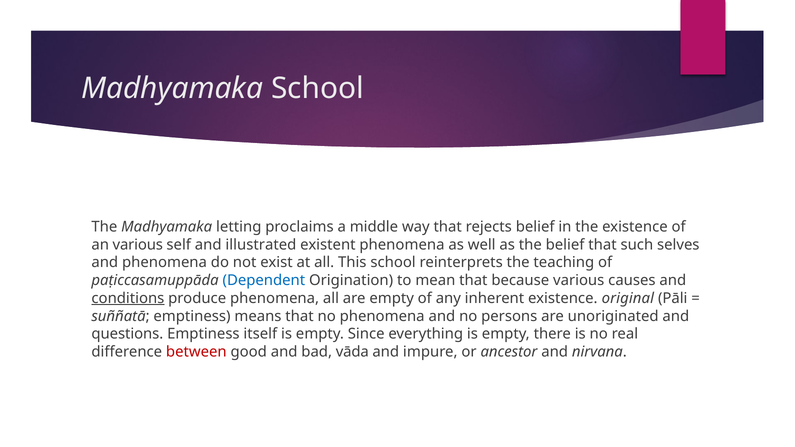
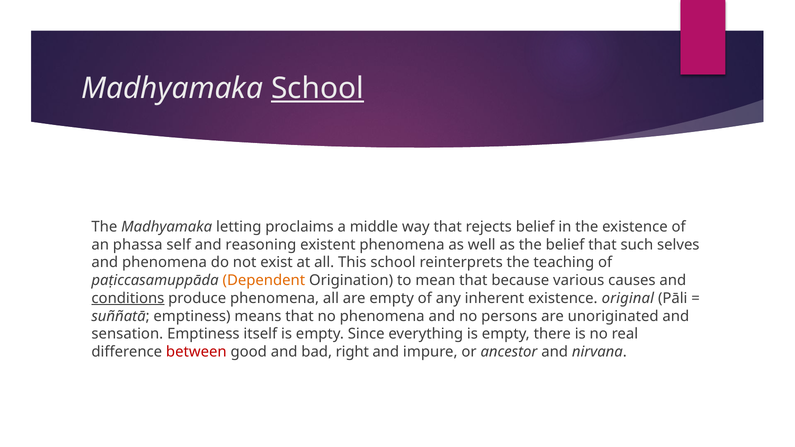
School at (317, 89) underline: none -> present
an various: various -> phassa
illustrated: illustrated -> reasoning
Dependent colour: blue -> orange
questions: questions -> sensation
vāda: vāda -> right
